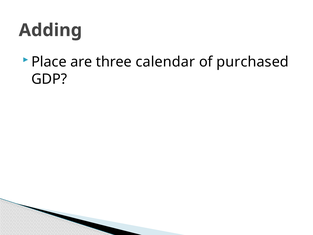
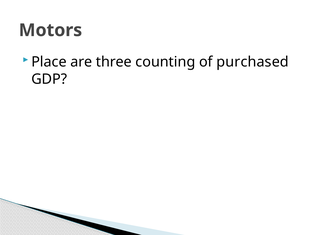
Adding: Adding -> Motors
calendar: calendar -> counting
